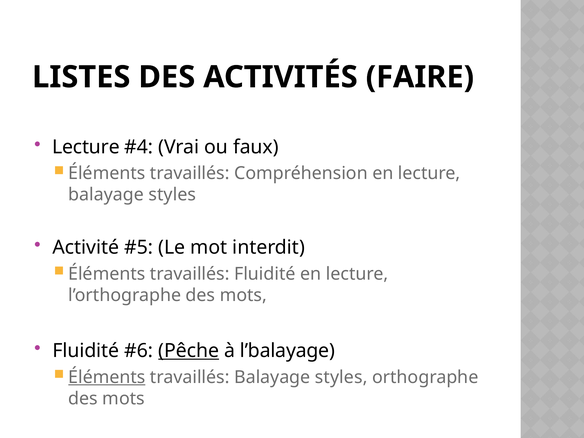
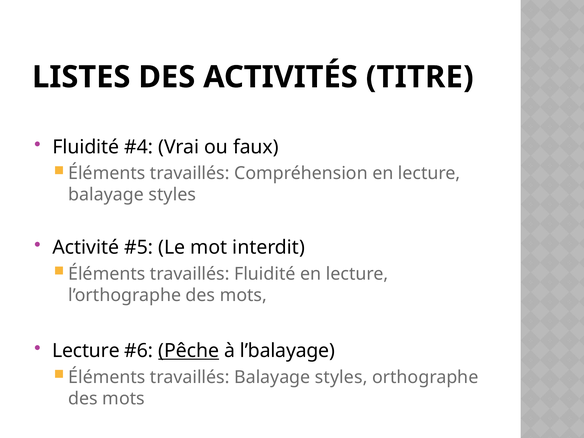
FAIRE: FAIRE -> TITRE
Lecture at (86, 147): Lecture -> Fluidité
Fluidité at (86, 351): Fluidité -> Lecture
Éléments at (107, 377) underline: present -> none
